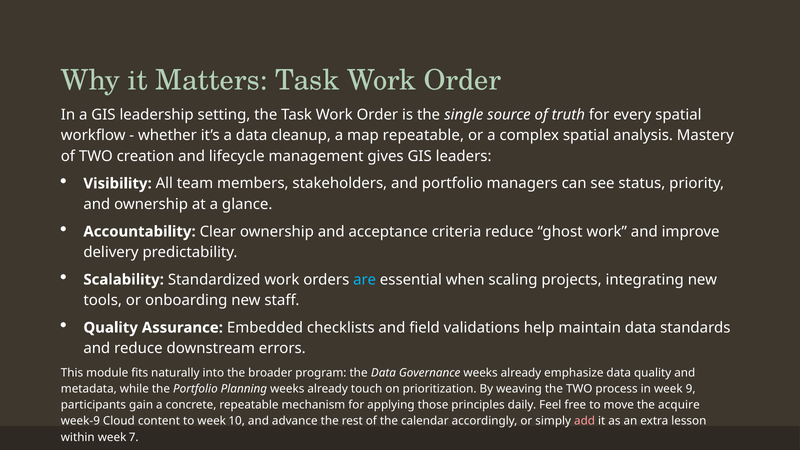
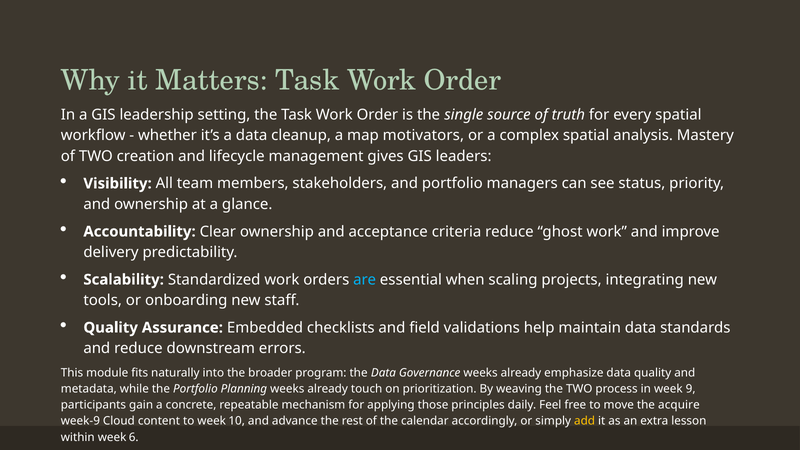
map repeatable: repeatable -> motivators
add colour: pink -> yellow
7: 7 -> 6
